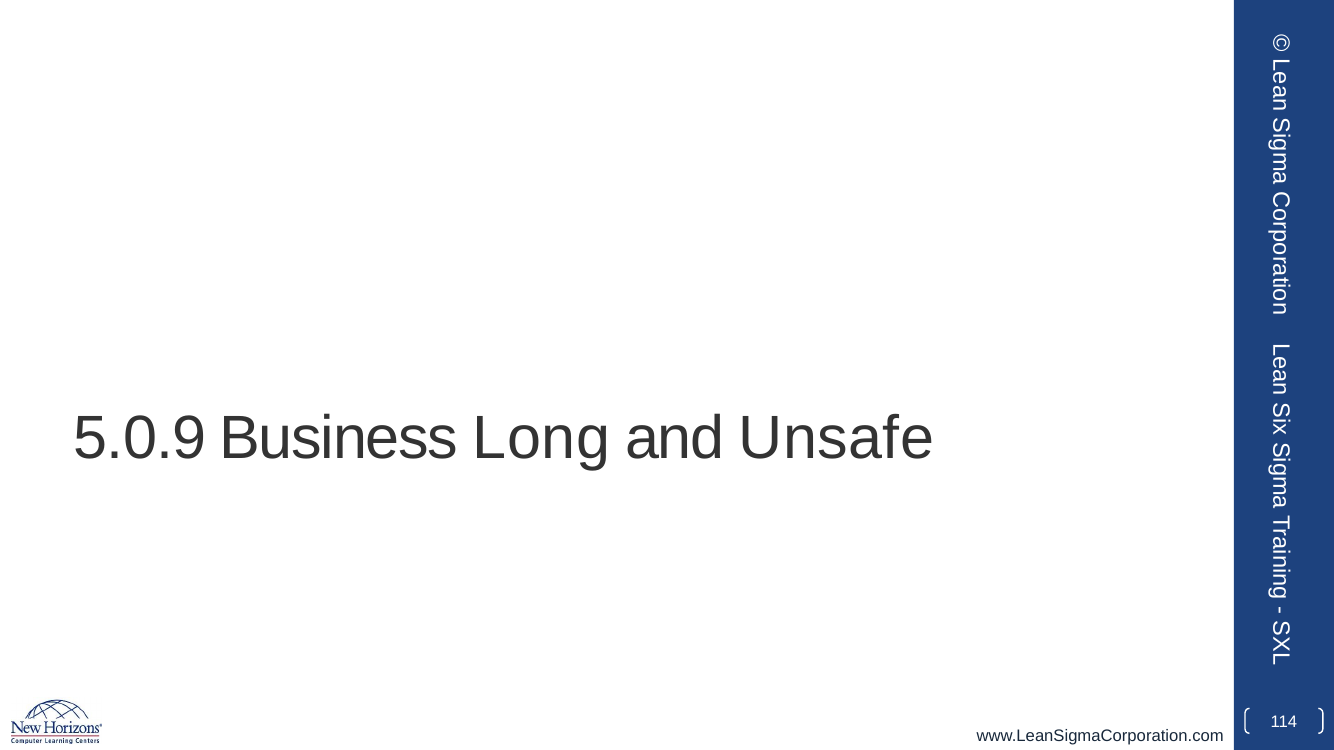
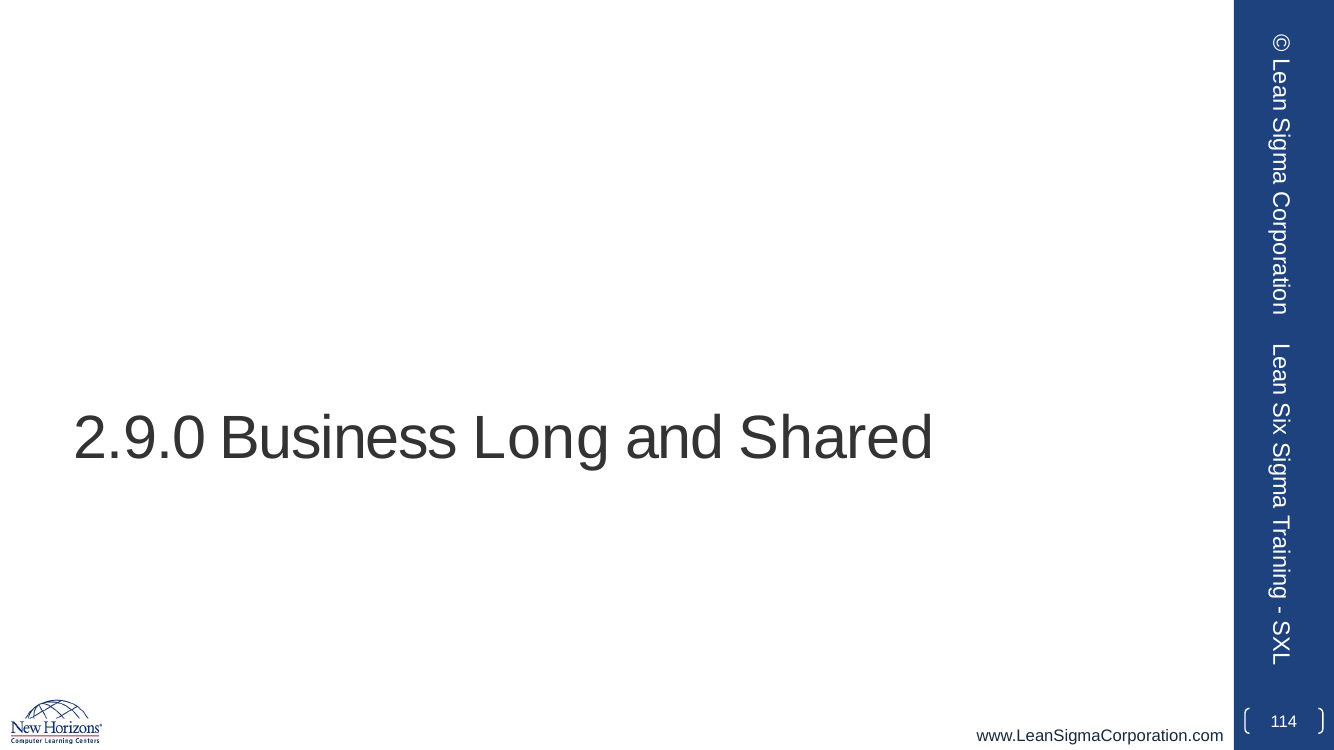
5.0.9: 5.0.9 -> 2.9.0
Unsafe: Unsafe -> Shared
